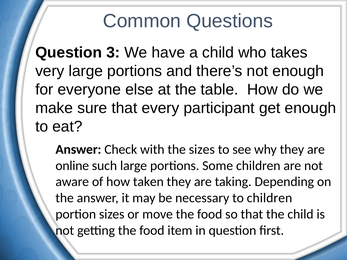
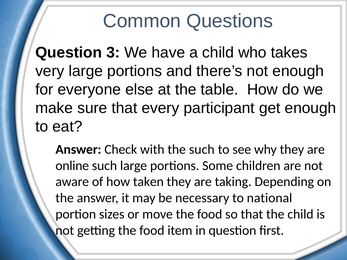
the sizes: sizes -> such
to children: children -> national
